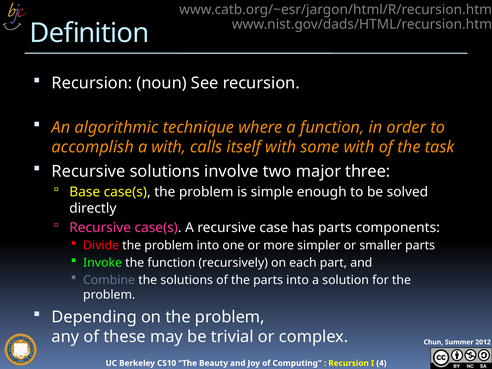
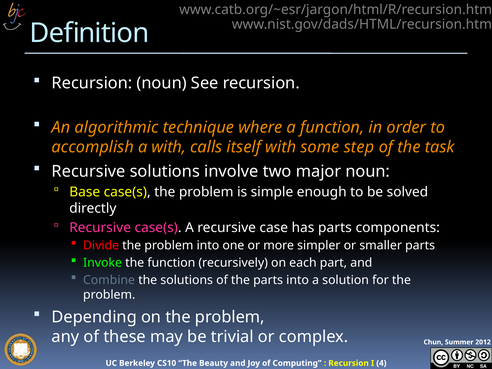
some with: with -> step
major three: three -> noun
